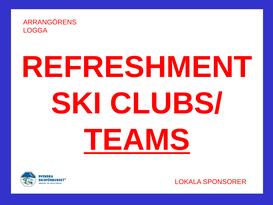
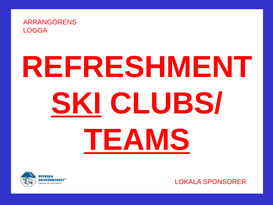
SKI underline: none -> present
